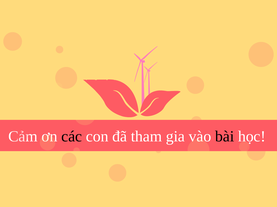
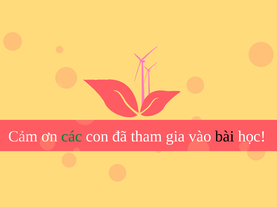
các colour: black -> green
